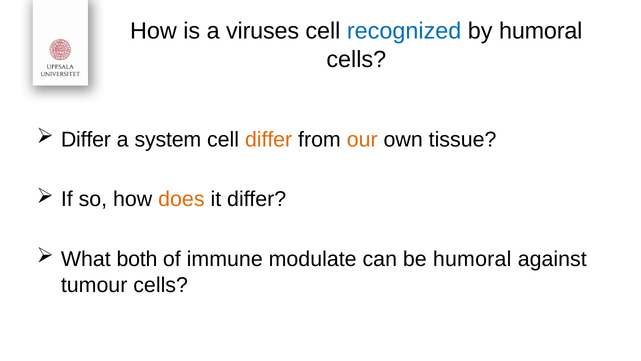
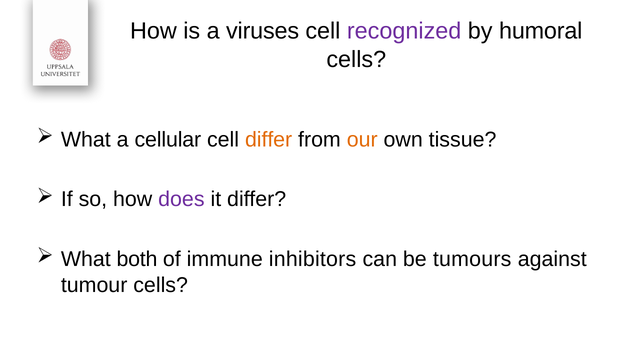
recognized colour: blue -> purple
Differ at (86, 139): Differ -> What
system: system -> cellular
does colour: orange -> purple
modulate: modulate -> inhibitors
be humoral: humoral -> tumours
